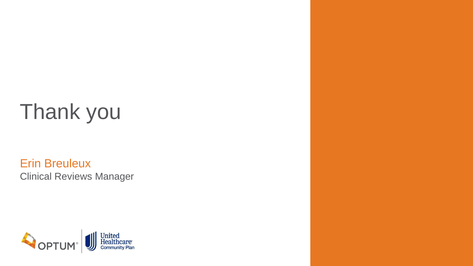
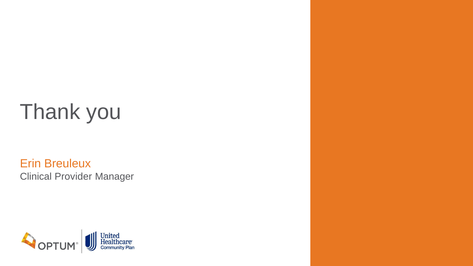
Reviews: Reviews -> Provider
